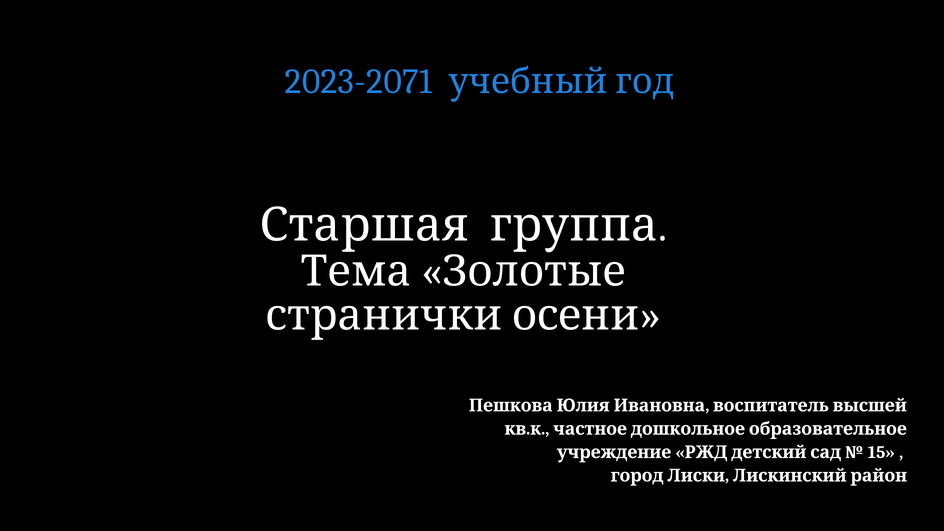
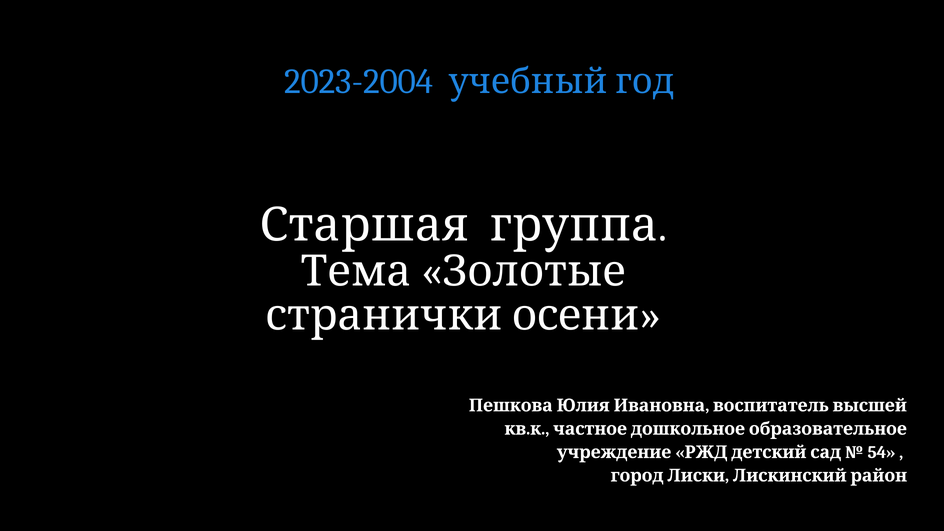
2023-2071: 2023-2071 -> 2023-2004
15: 15 -> 54
